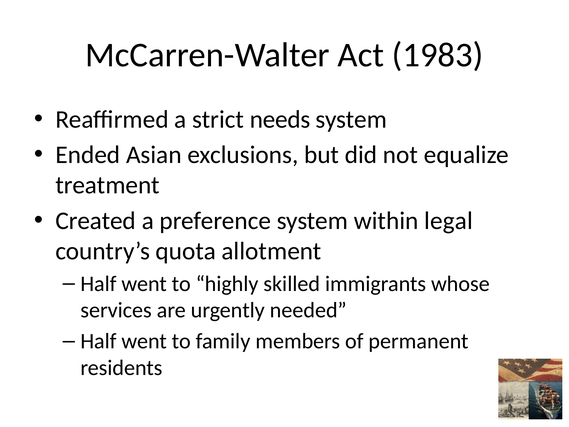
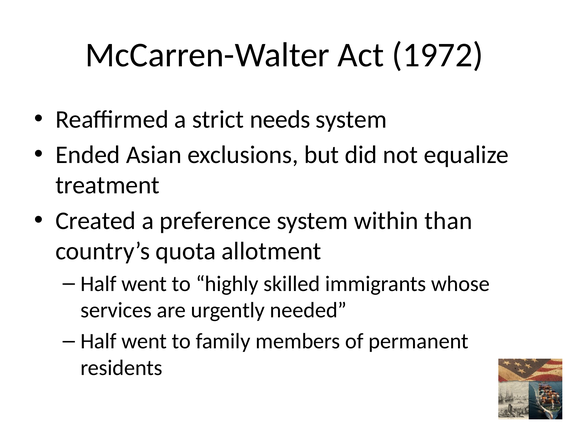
1983: 1983 -> 1972
legal: legal -> than
